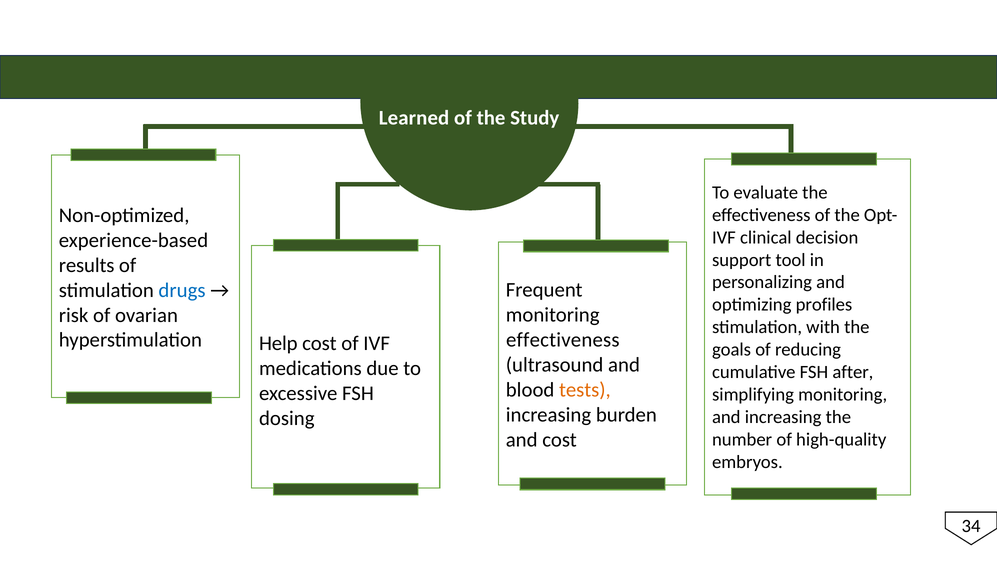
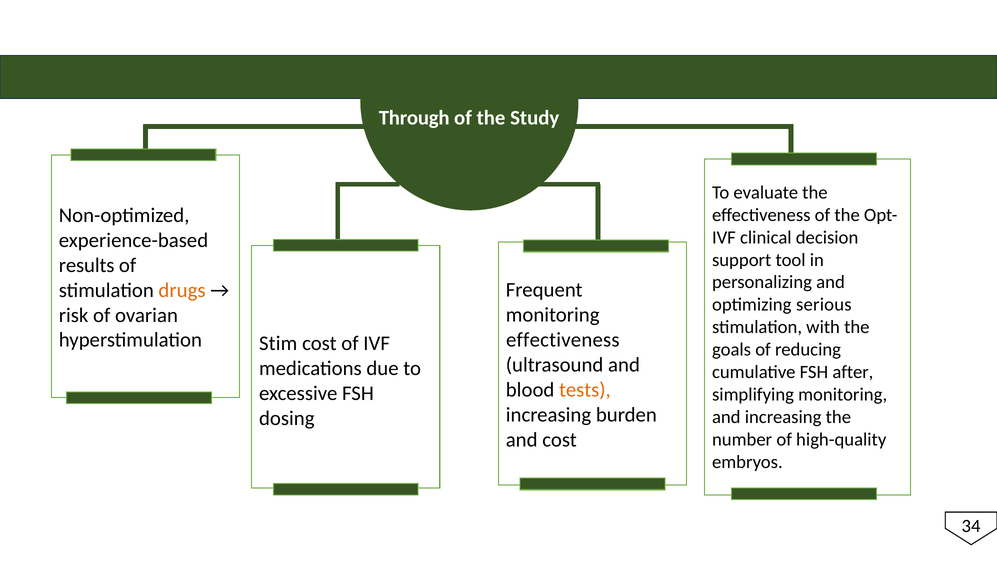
Learned: Learned -> Through
drugs colour: blue -> orange
profiles: profiles -> serious
Help: Help -> Stim
